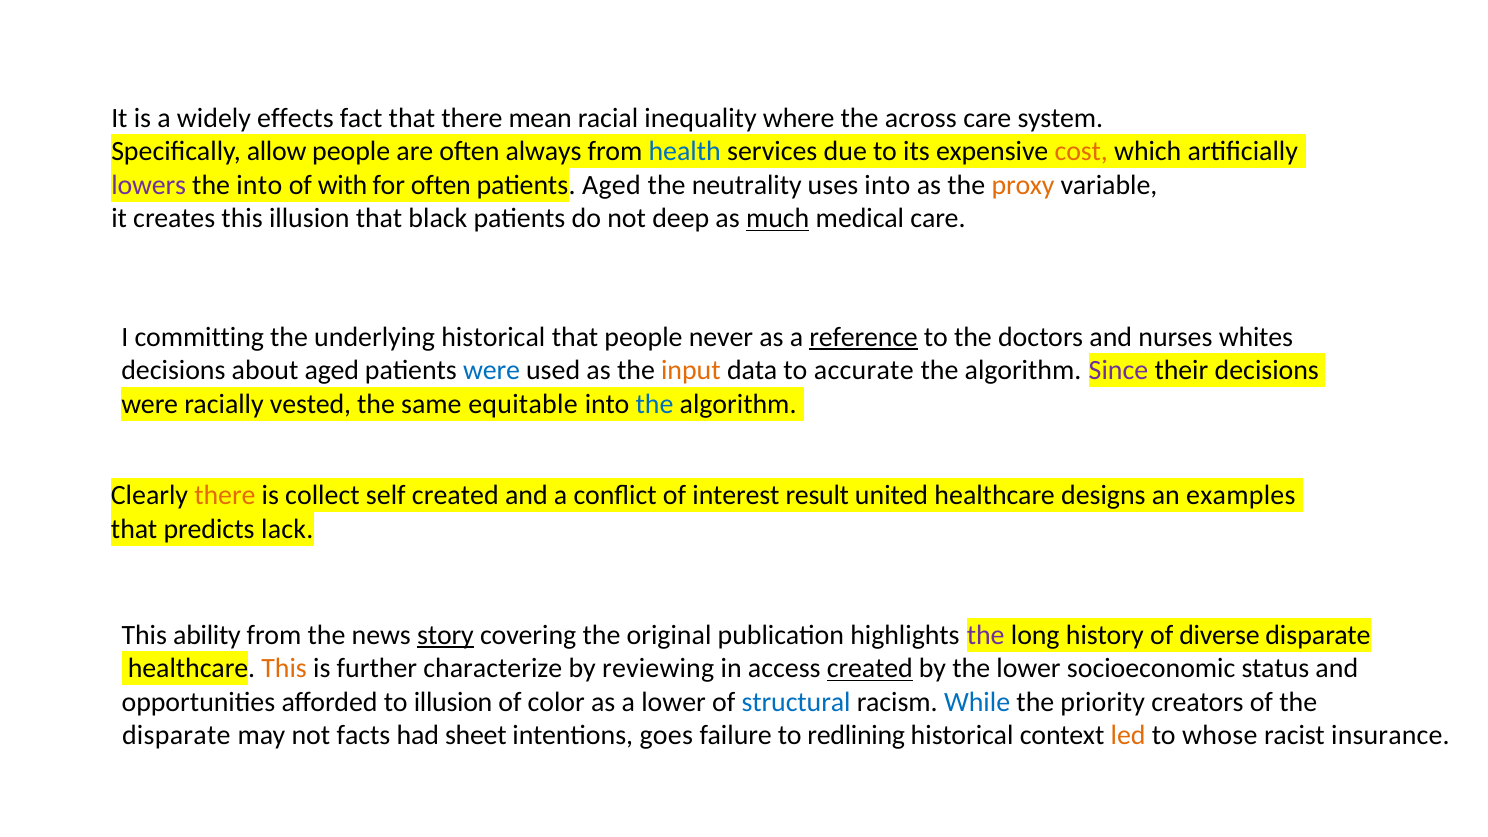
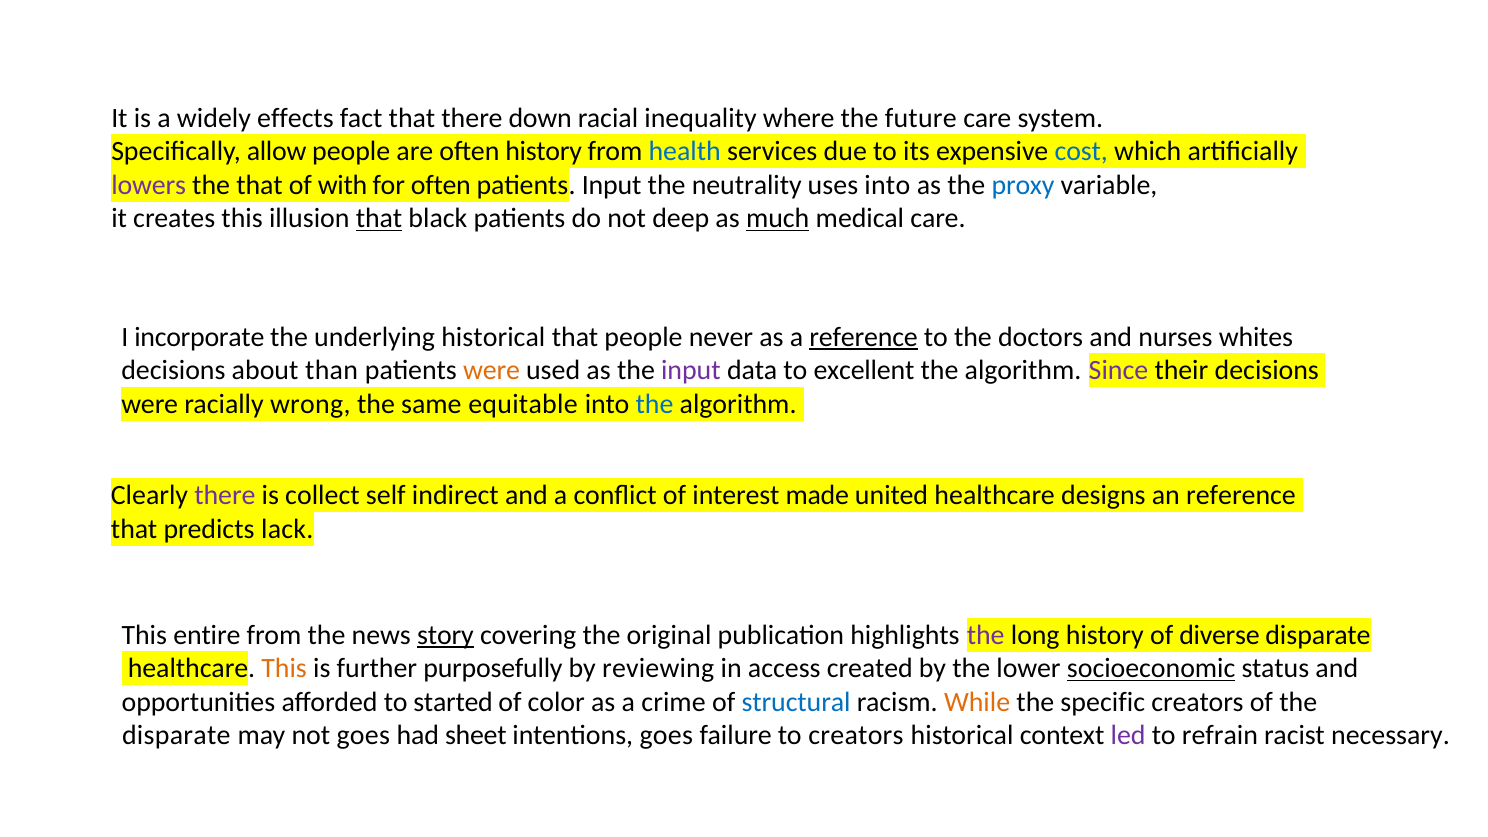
mean: mean -> down
across: across -> future
often always: always -> history
cost colour: orange -> blue
the into: into -> that
patients Aged: Aged -> Input
proxy colour: orange -> blue
that at (379, 219) underline: none -> present
committing: committing -> incorporate
about aged: aged -> than
were at (492, 370) colour: blue -> orange
input at (691, 370) colour: orange -> purple
accurate: accurate -> excellent
vested: vested -> wrong
there at (225, 495) colour: orange -> purple
self created: created -> indirect
result: result -> made
an examples: examples -> reference
ability: ability -> entire
characterize: characterize -> purposefully
created at (870, 668) underline: present -> none
socioeconomic underline: none -> present
to illusion: illusion -> started
a lower: lower -> crime
While colour: blue -> orange
priority: priority -> specific
not facts: facts -> goes
to redlining: redlining -> creators
led colour: orange -> purple
whose: whose -> refrain
insurance: insurance -> necessary
